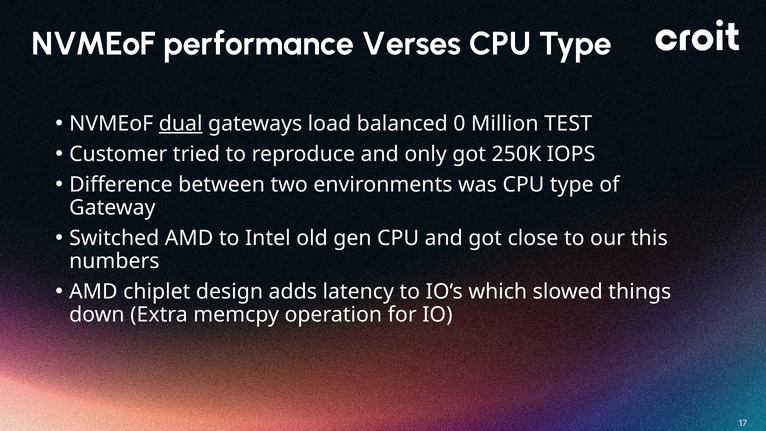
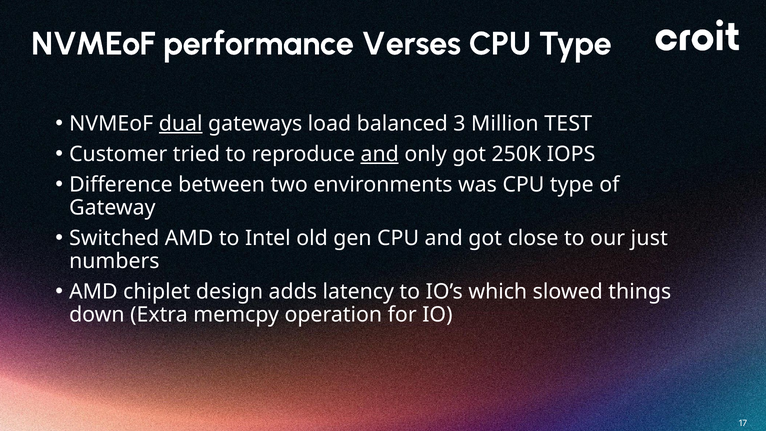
0: 0 -> 3
and at (380, 154) underline: none -> present
this: this -> just
